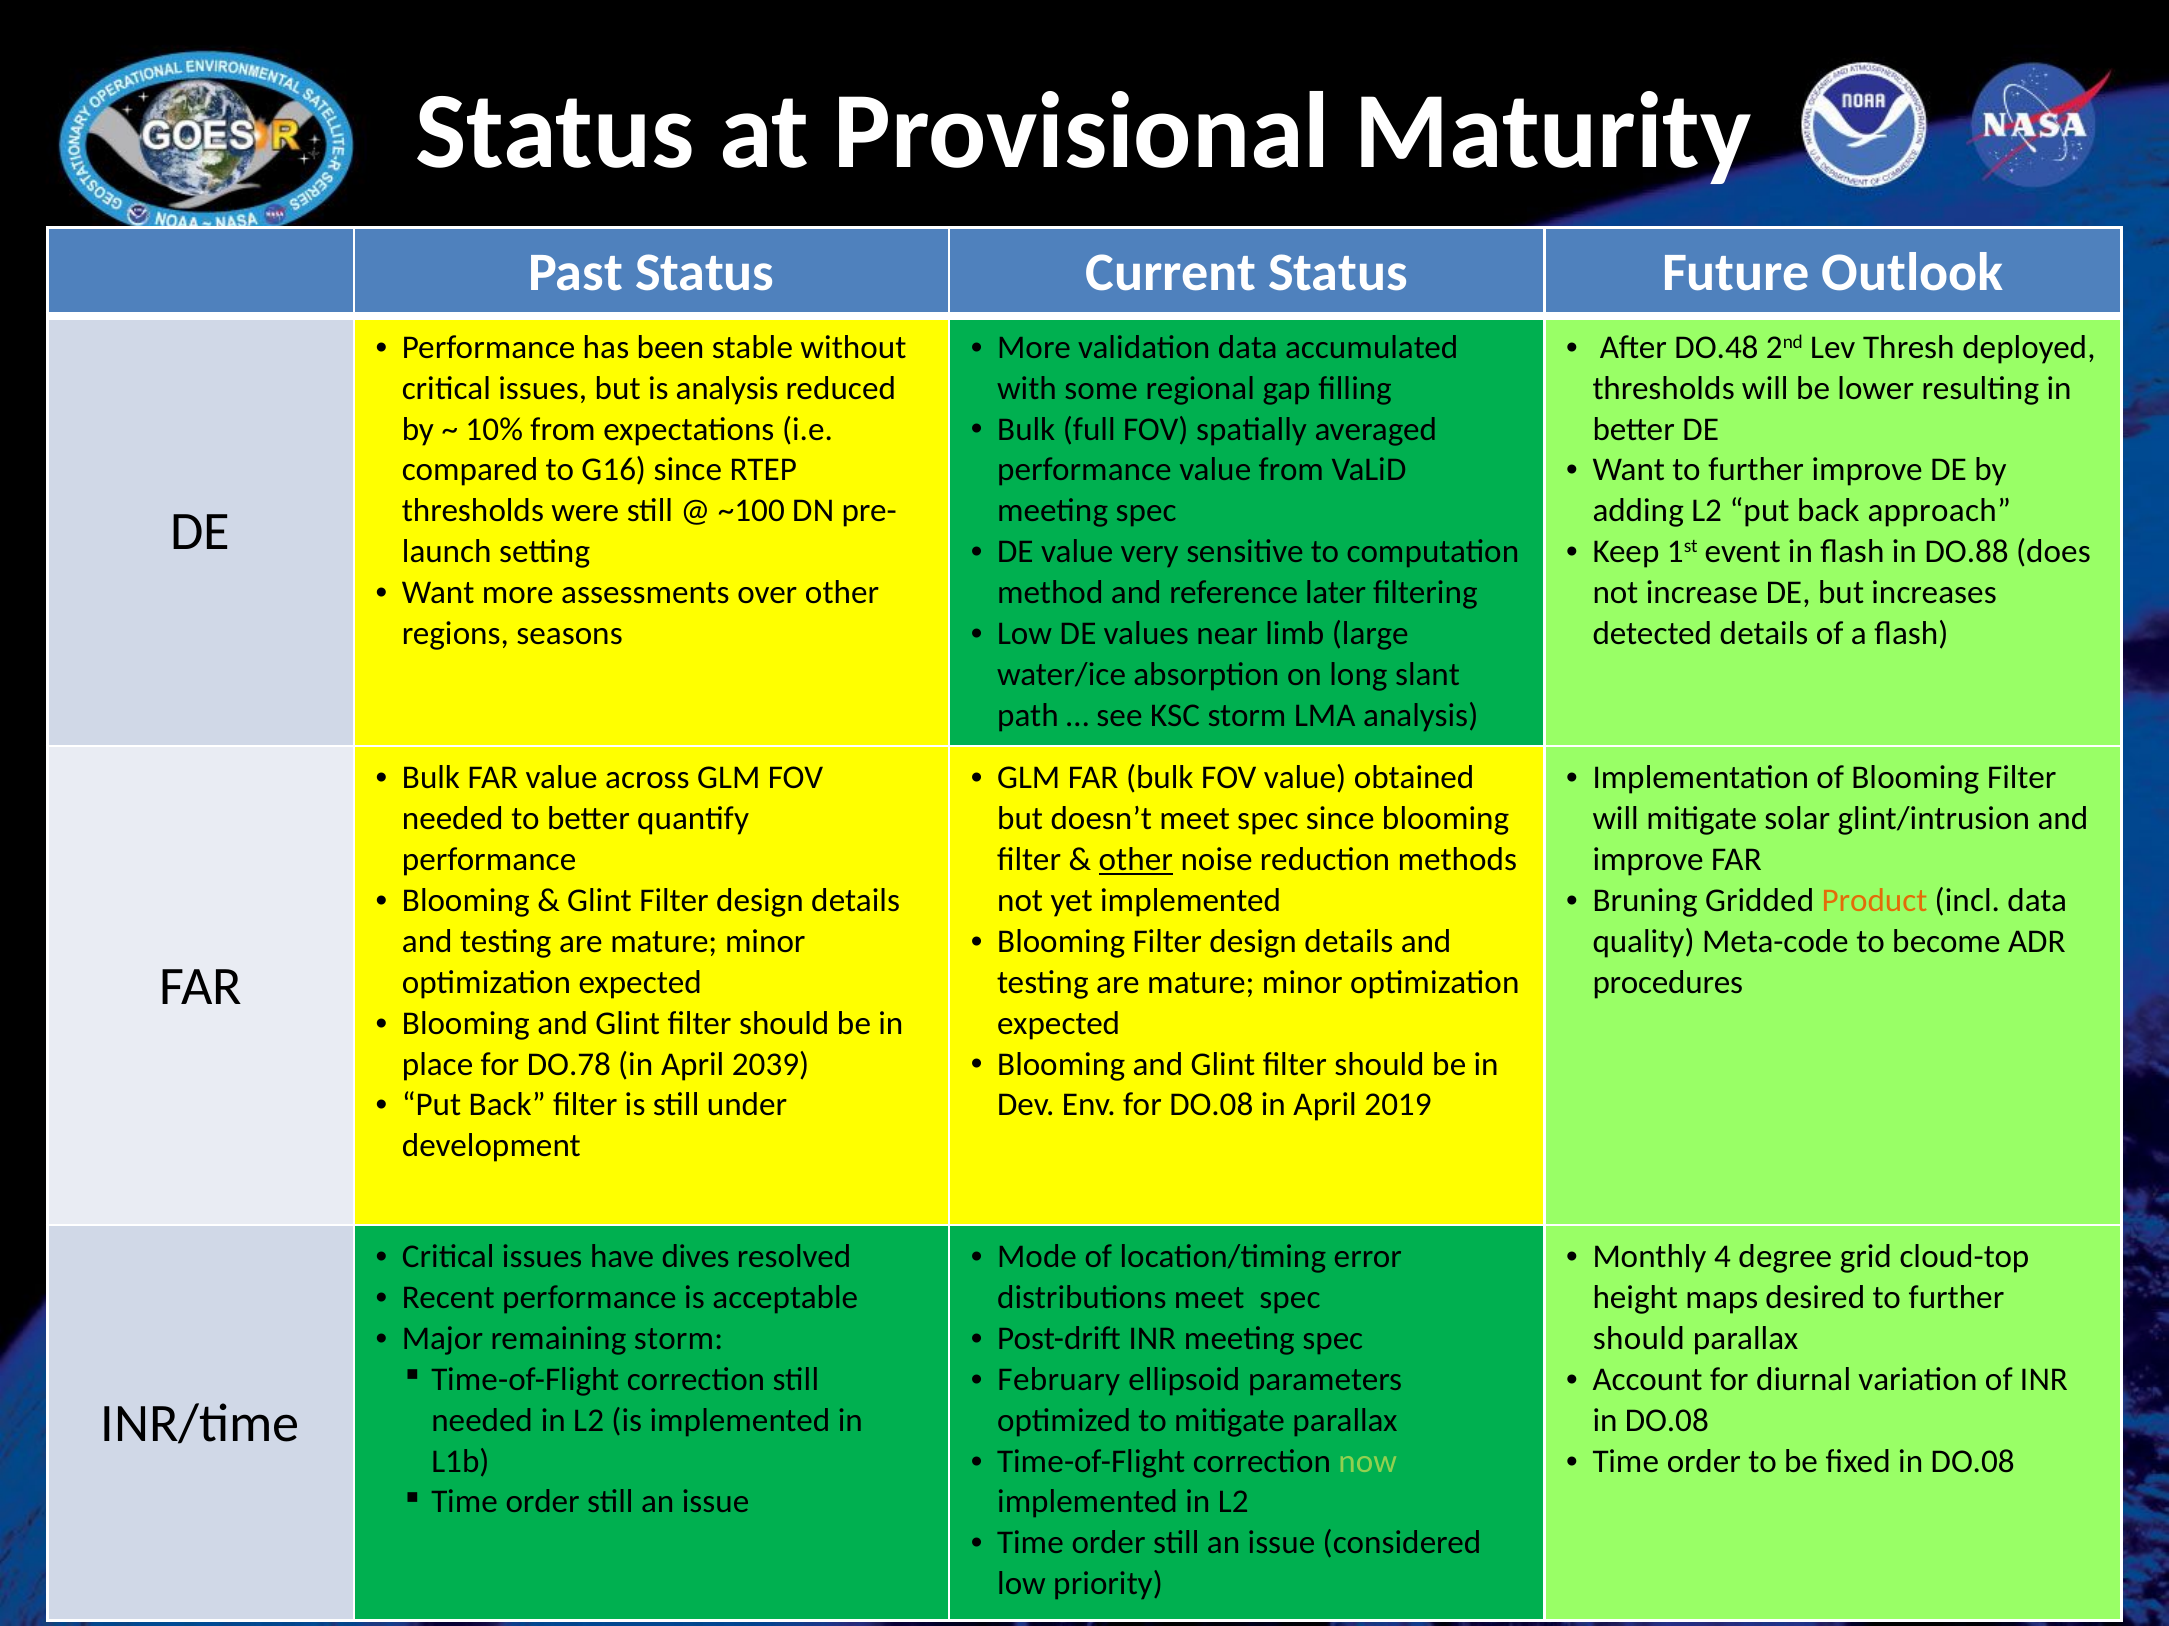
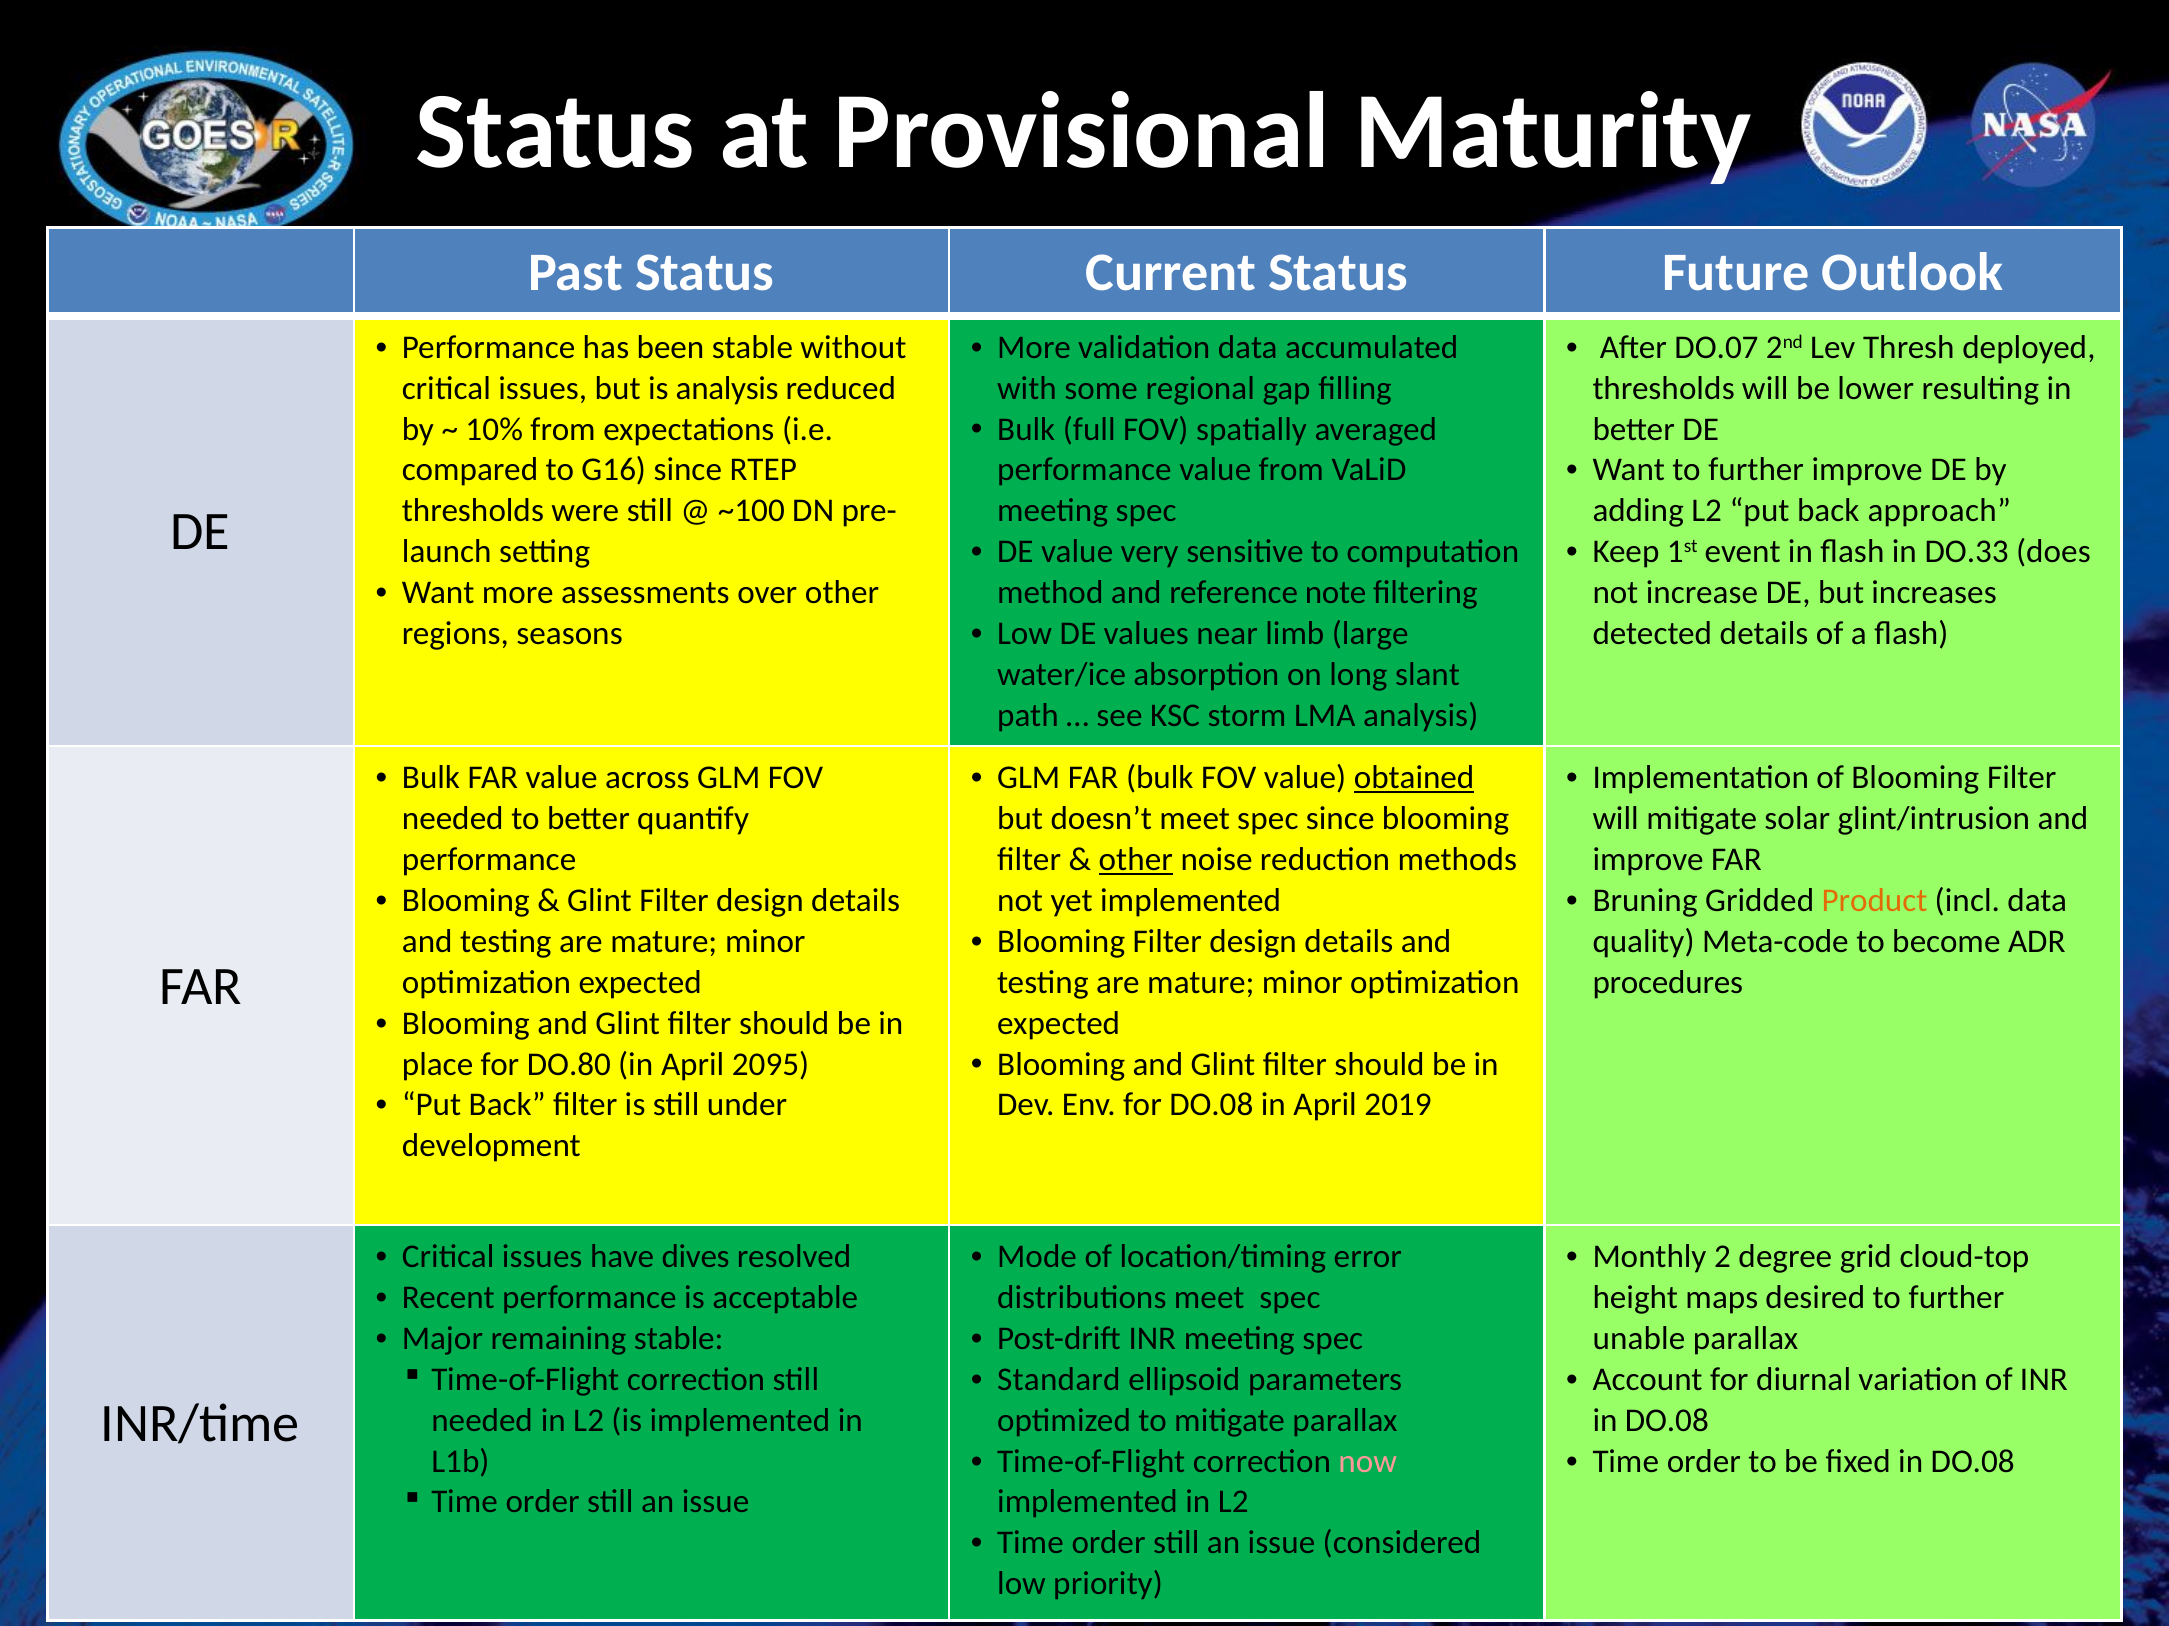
DO.48: DO.48 -> DO.07
DO.88: DO.88 -> DO.33
later: later -> note
obtained underline: none -> present
DO.78: DO.78 -> DO.80
2039: 2039 -> 2095
4: 4 -> 2
remaining storm: storm -> stable
should at (1639, 1339): should -> unable
February: February -> Standard
now colour: light green -> pink
